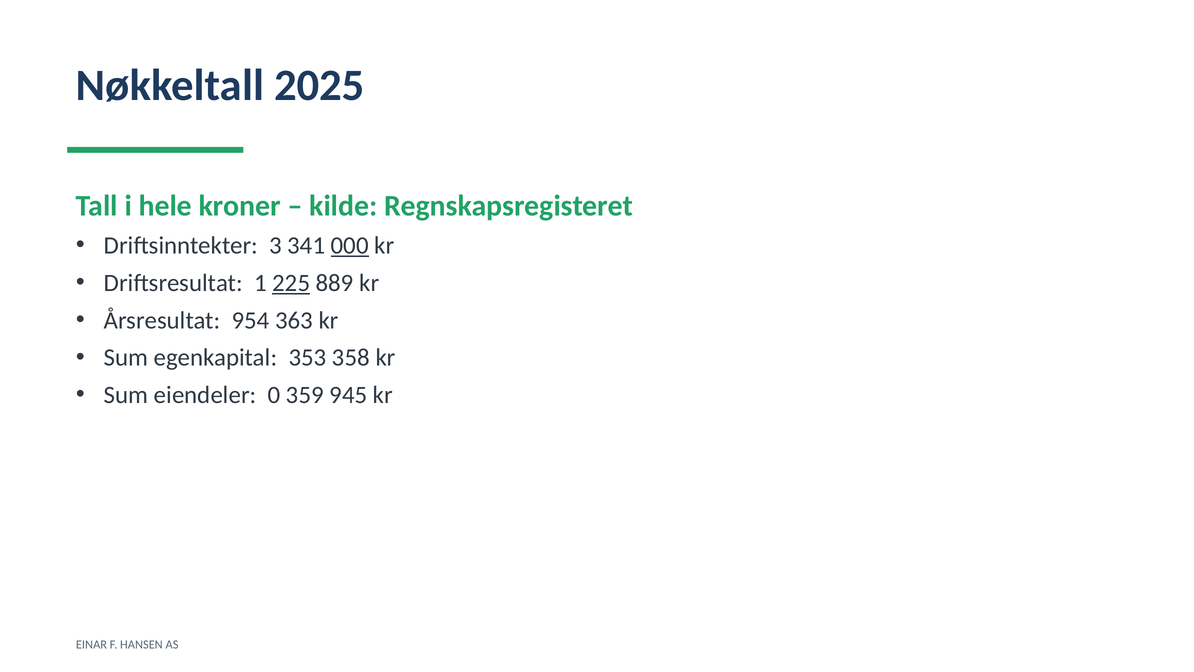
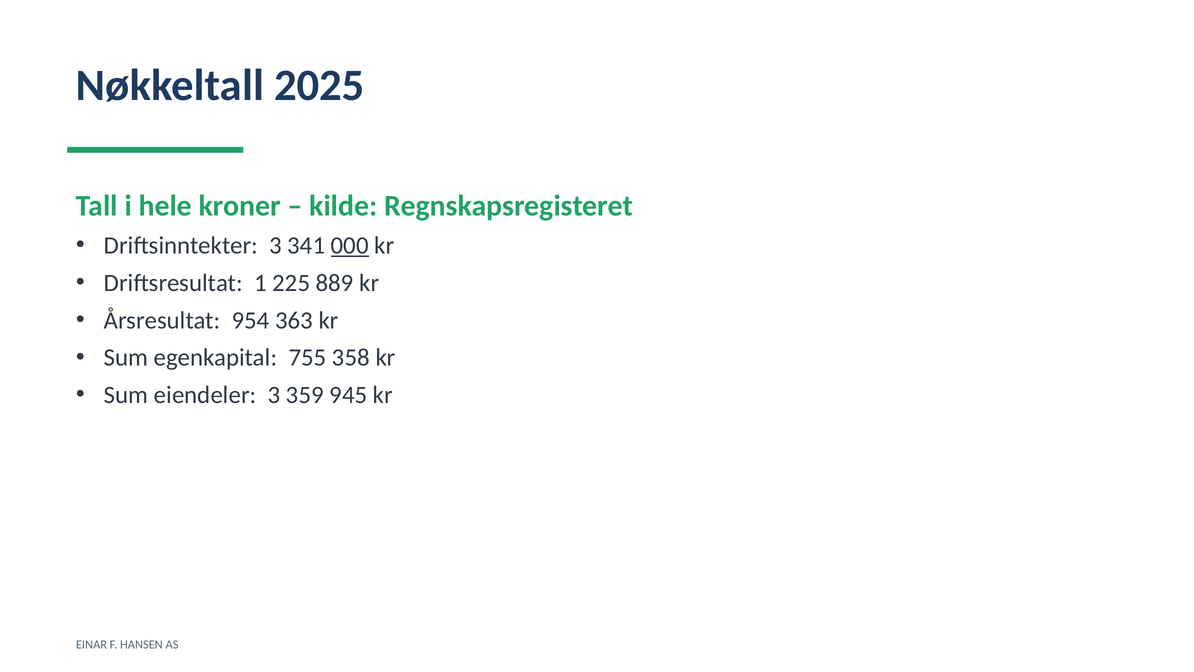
225 underline: present -> none
353: 353 -> 755
eiendeler 0: 0 -> 3
